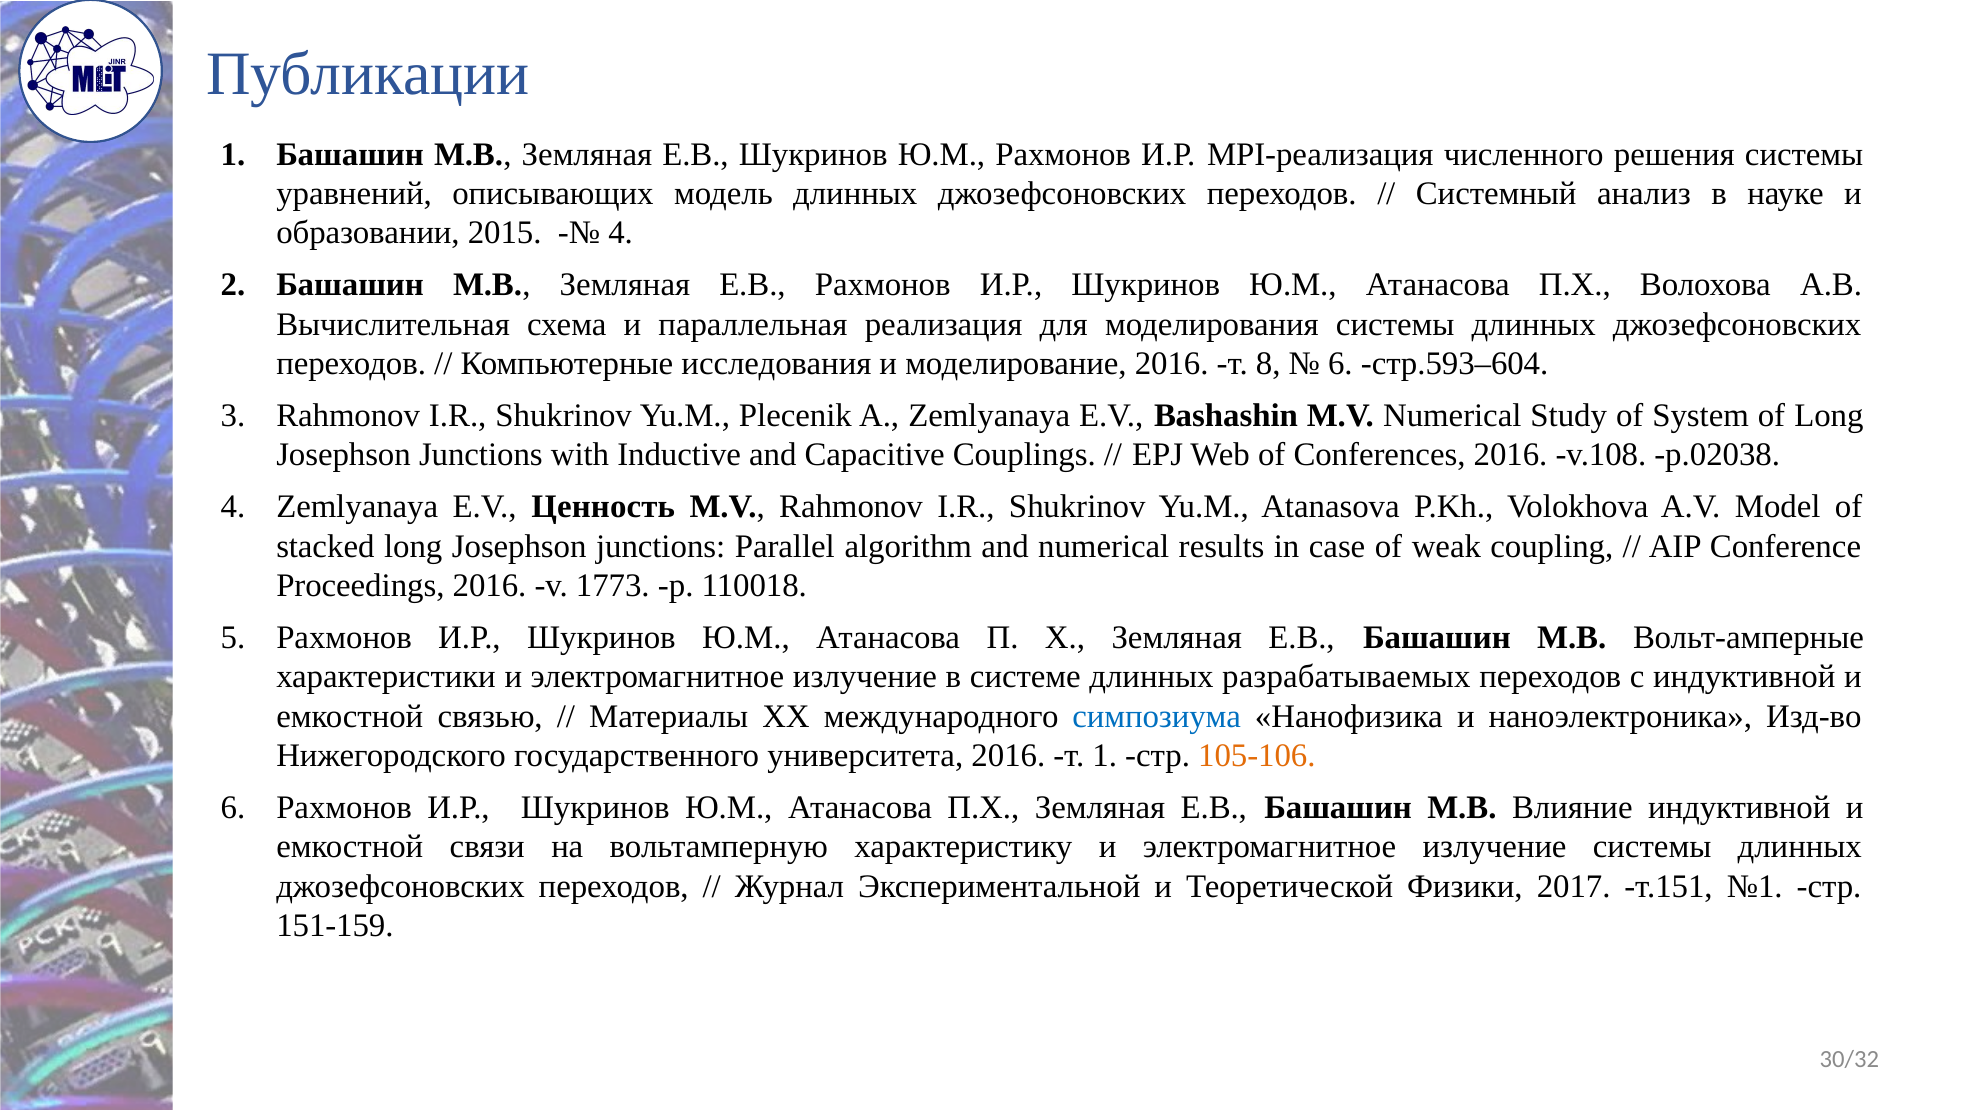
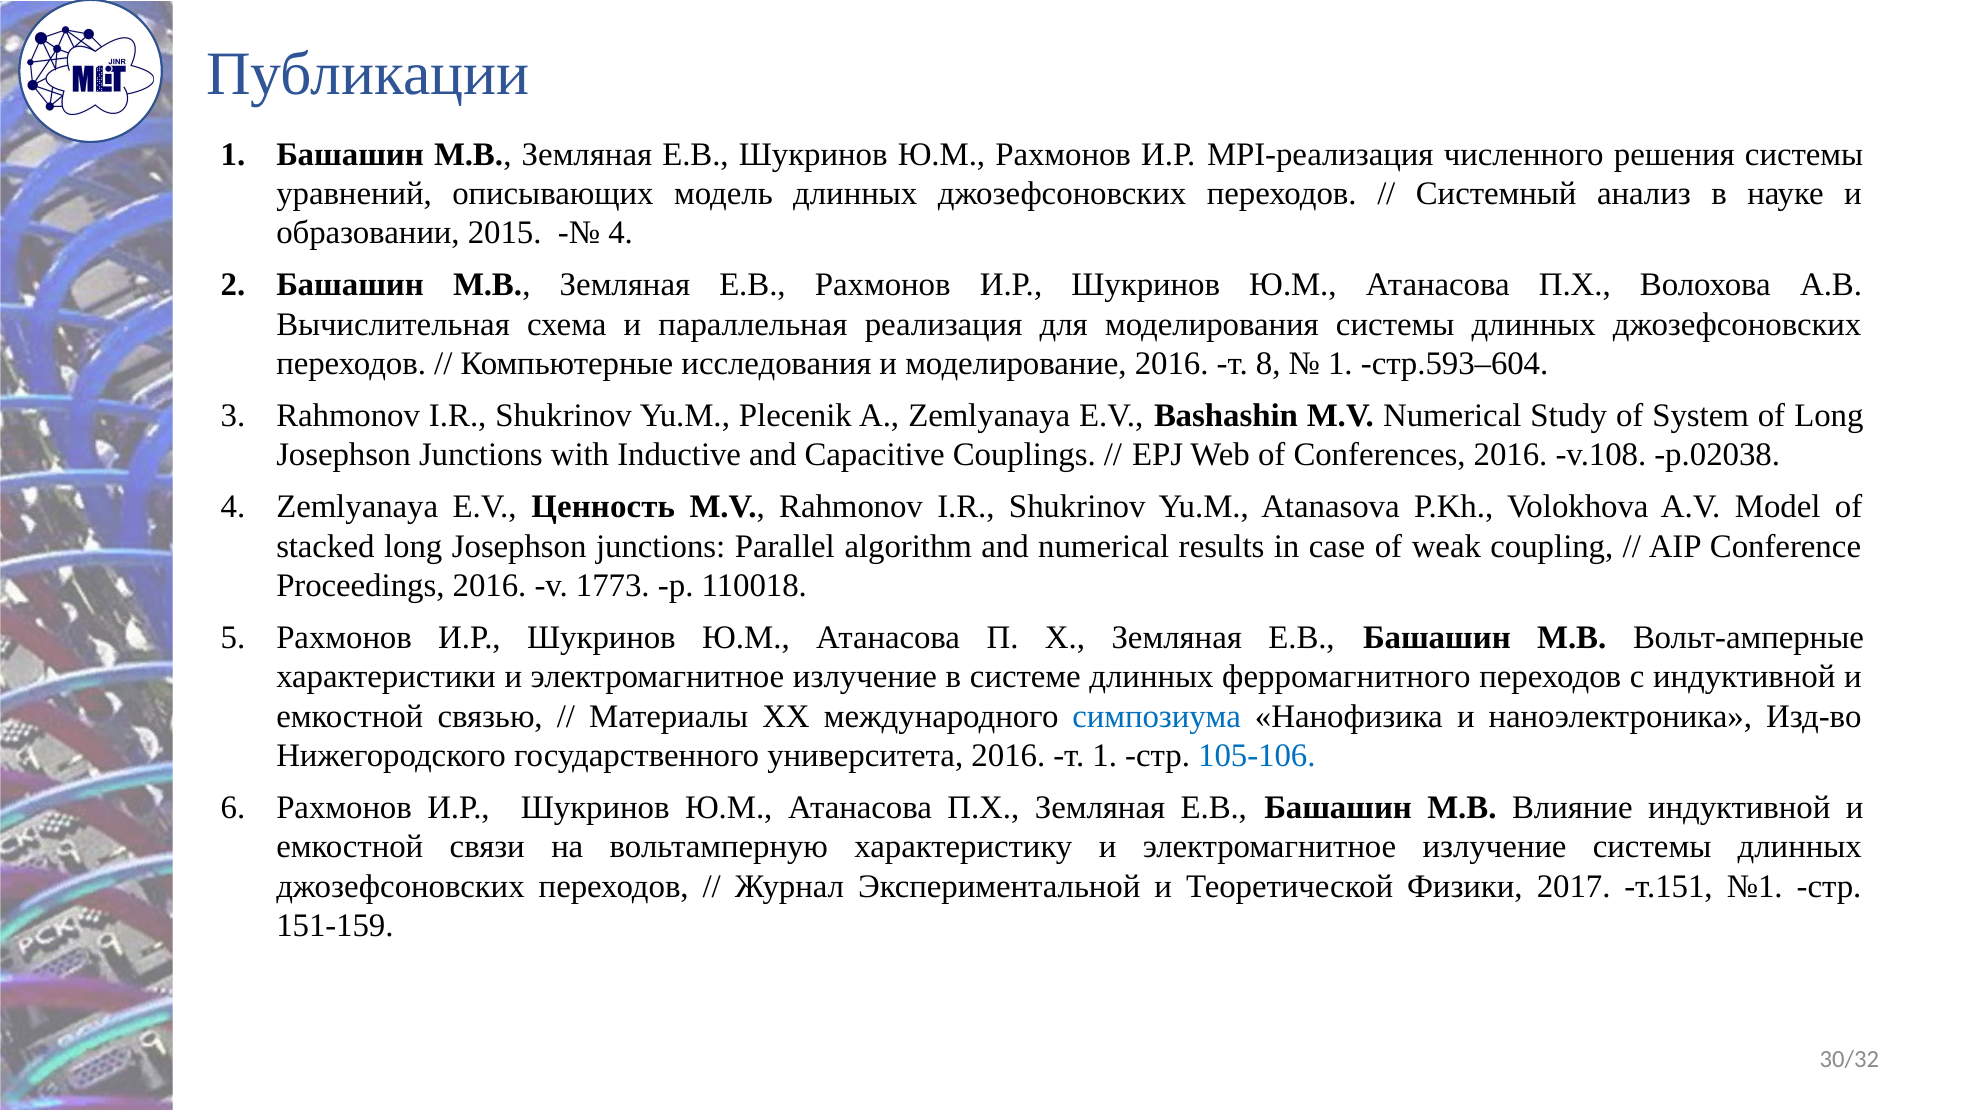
6 at (1340, 364): 6 -> 1
разрабатываемых: разрабатываемых -> ферромагнитного
105-106 colour: orange -> blue
